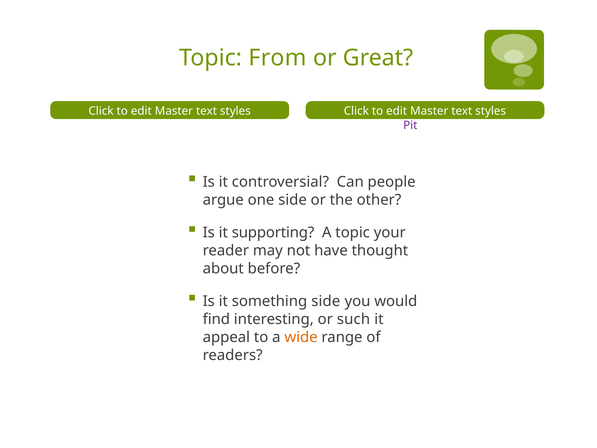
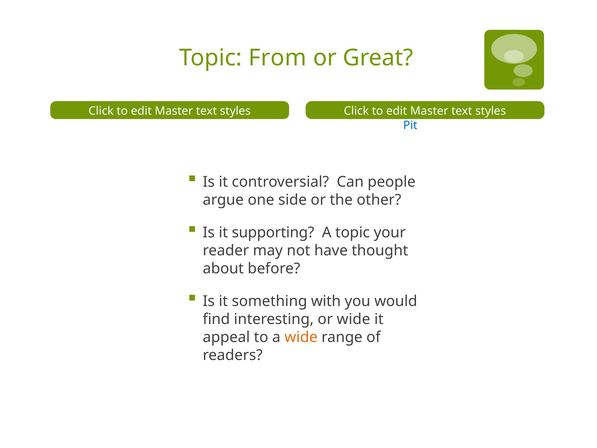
Pit colour: purple -> blue
something side: side -> with
or such: such -> wide
